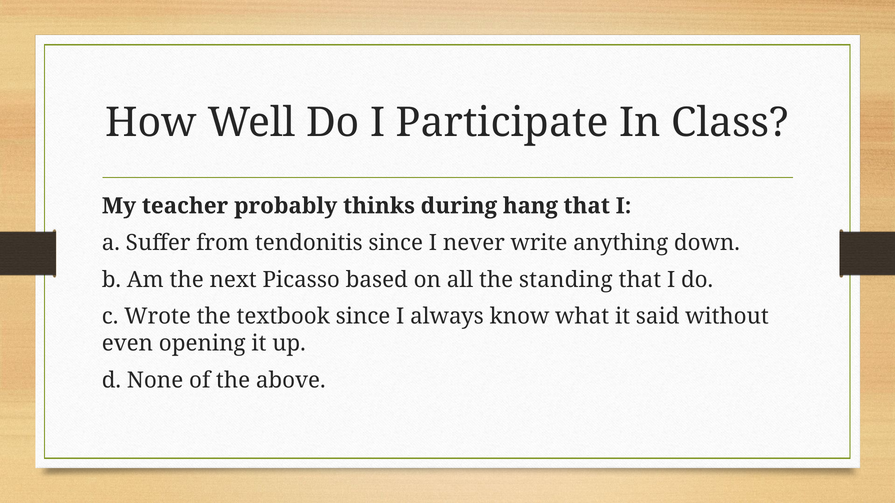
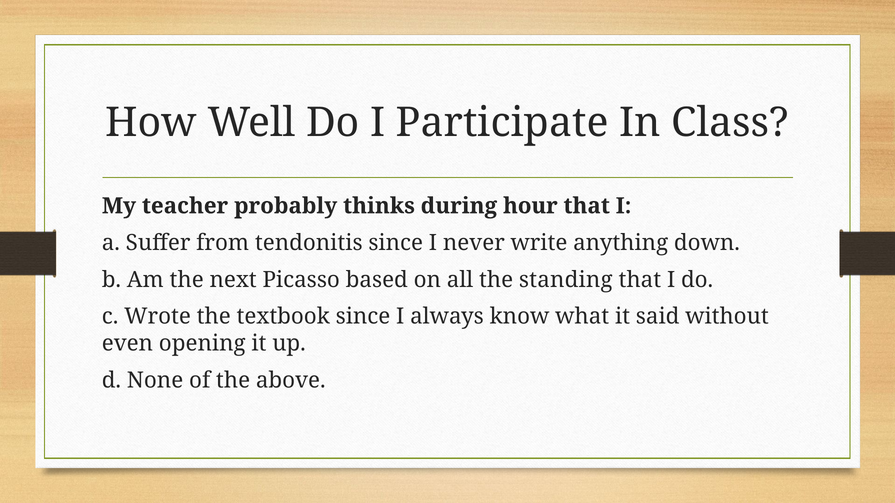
hang: hang -> hour
